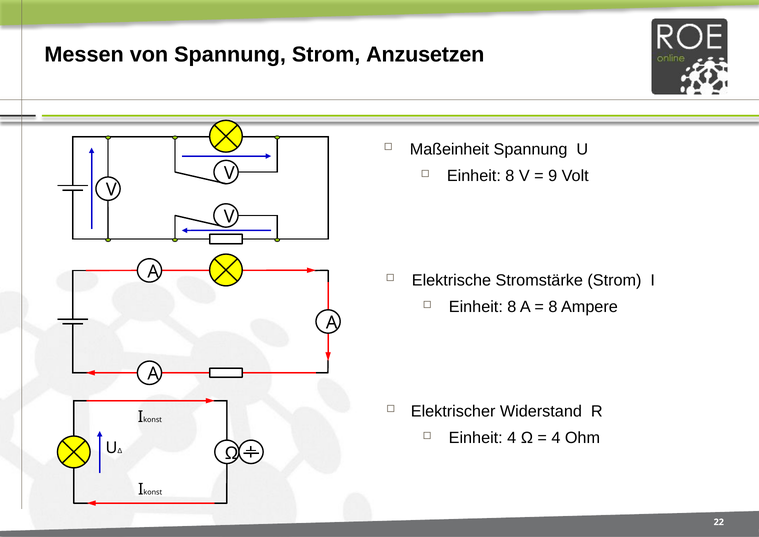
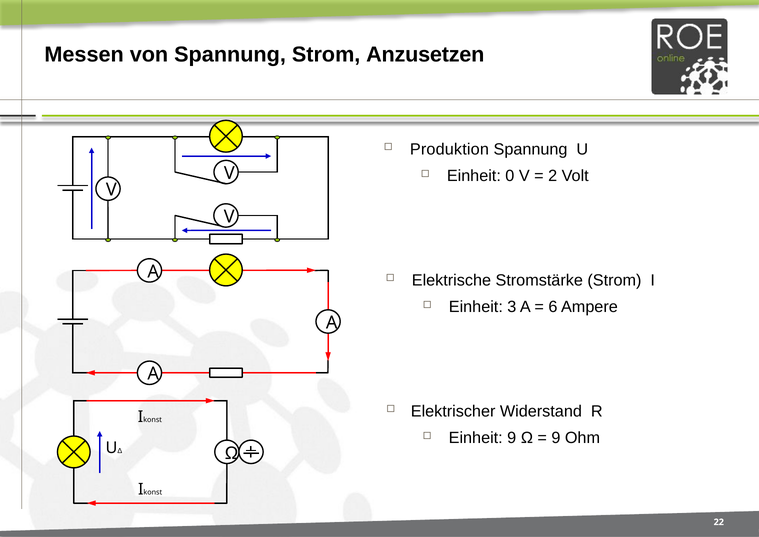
Maßeinheit: Maßeinheit -> Produktion
8 at (510, 176): 8 -> 0
9: 9 -> 2
8 at (512, 307): 8 -> 3
8 at (553, 307): 8 -> 6
Einheit 4: 4 -> 9
4 at (556, 438): 4 -> 9
